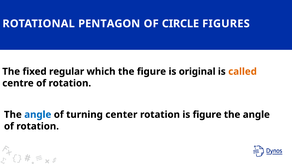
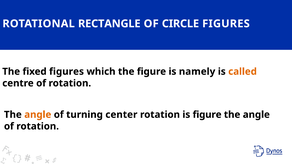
PENTAGON: PENTAGON -> RECTANGLE
fixed regular: regular -> figures
original: original -> namely
angle at (38, 115) colour: blue -> orange
